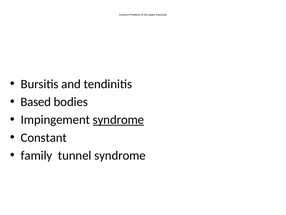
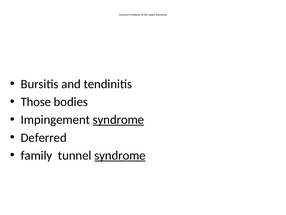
Based: Based -> Those
Constant: Constant -> Deferred
syndrome at (120, 155) underline: none -> present
